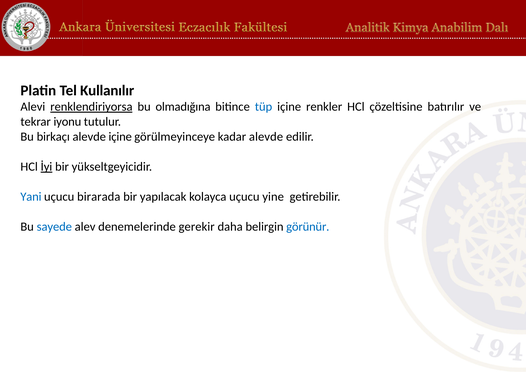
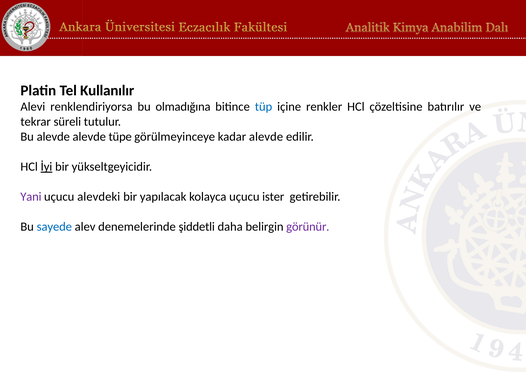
renklendiriyorsa underline: present -> none
iyonu: iyonu -> süreli
Bu birkaçı: birkaçı -> alevde
alevde içine: içine -> tüpe
Yani colour: blue -> purple
birarada: birarada -> alevdeki
yine: yine -> ister
gerekir: gerekir -> şiddetli
görünür colour: blue -> purple
